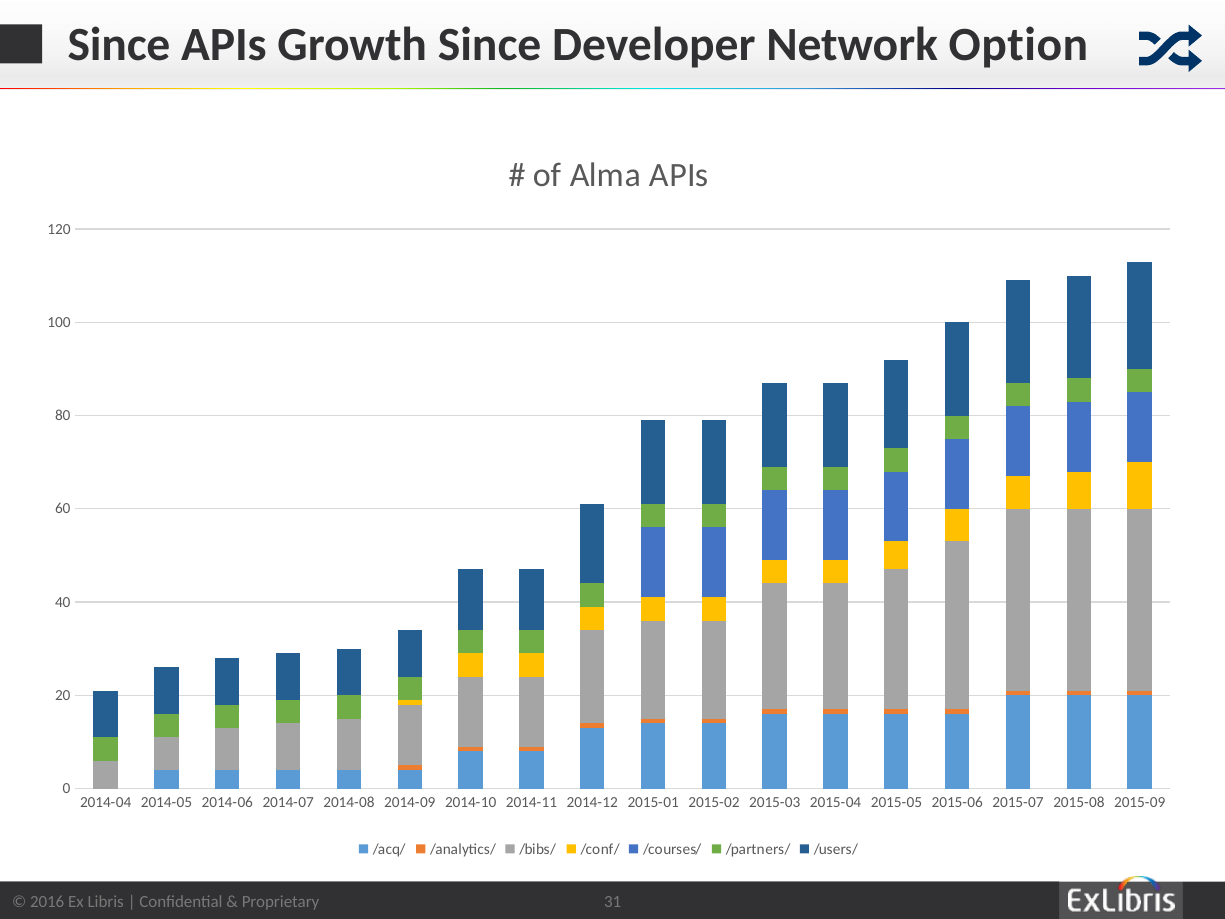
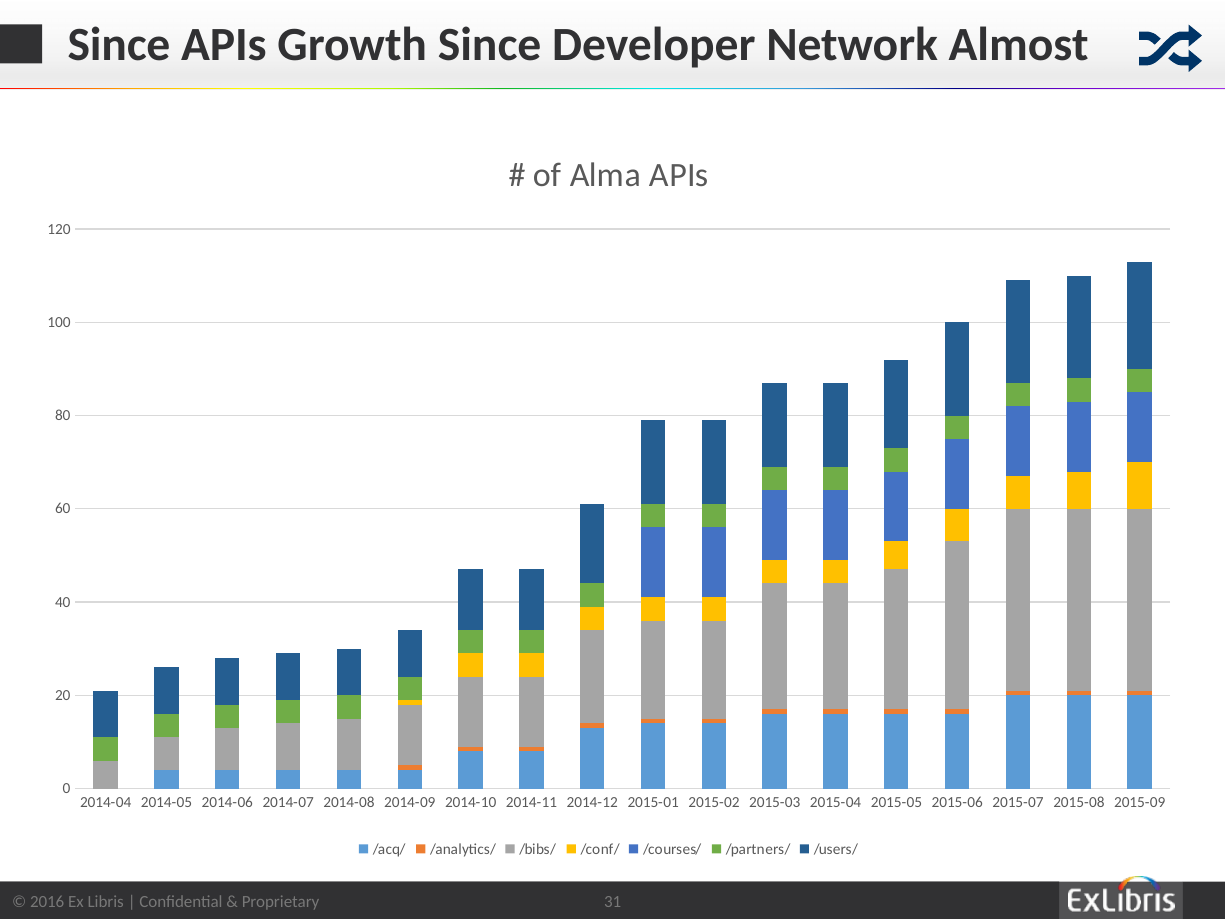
Option: Option -> Almost
